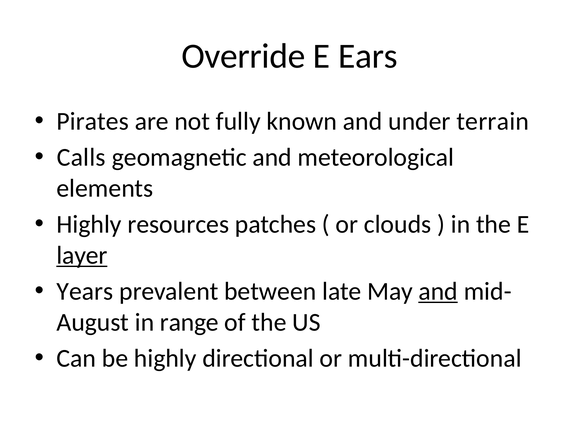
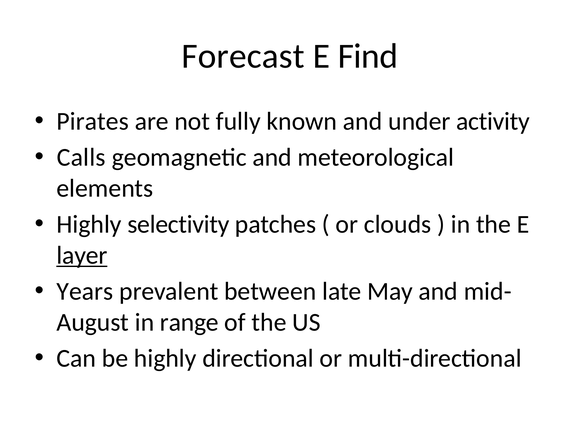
Override: Override -> Forecast
Ears: Ears -> Find
terrain: terrain -> activity
resources: resources -> selectivity
and at (438, 291) underline: present -> none
